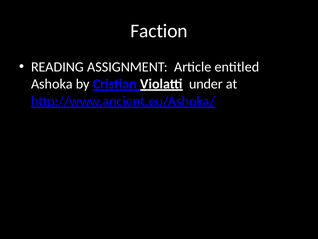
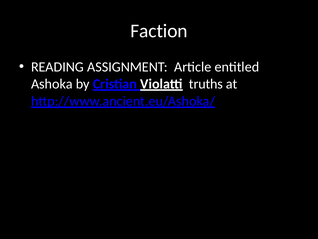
under: under -> truths
